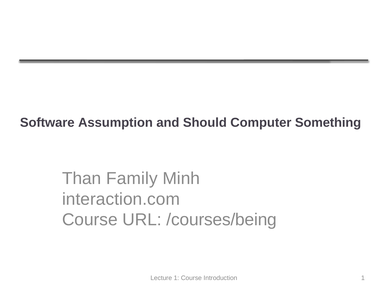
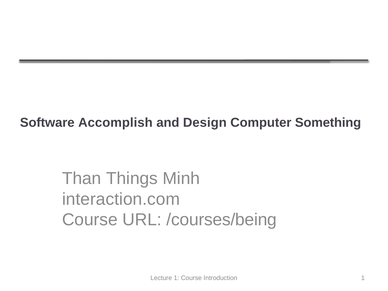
Assumption: Assumption -> Accomplish
Should: Should -> Design
Family: Family -> Things
